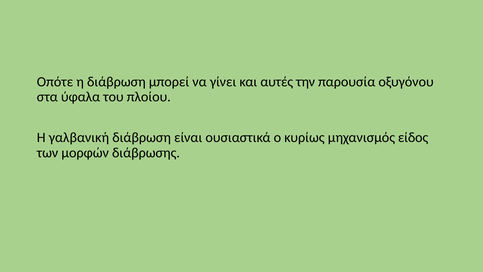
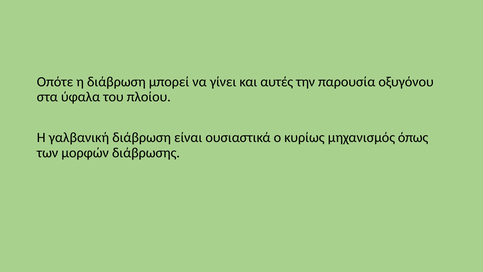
είδος: είδος -> όπως
